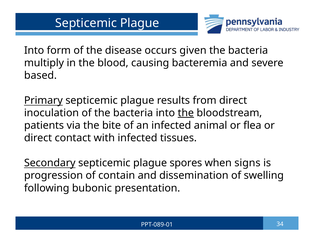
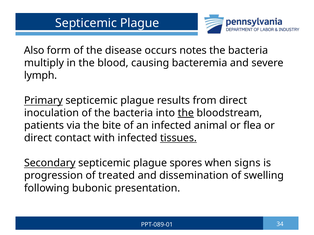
Into at (34, 50): Into -> Also
given: given -> notes
based: based -> lymph
tissues underline: none -> present
contain: contain -> treated
